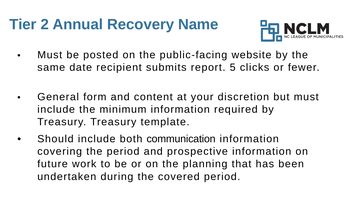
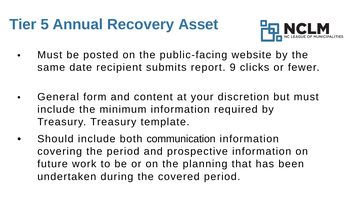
2: 2 -> 5
Name: Name -> Asset
5: 5 -> 9
